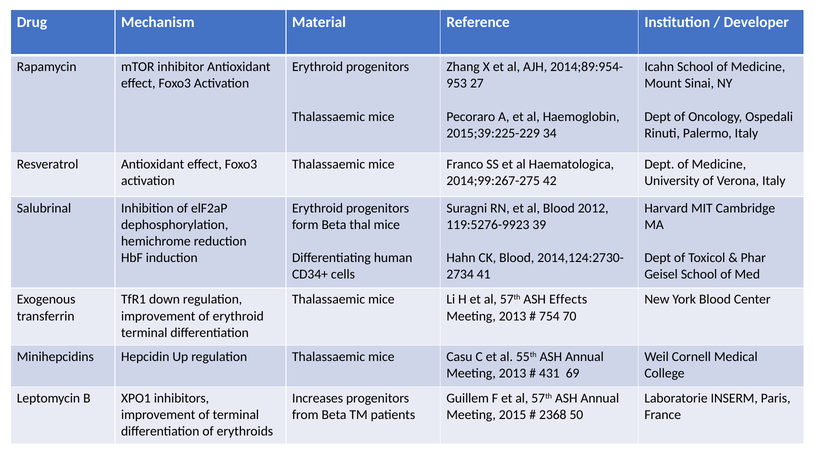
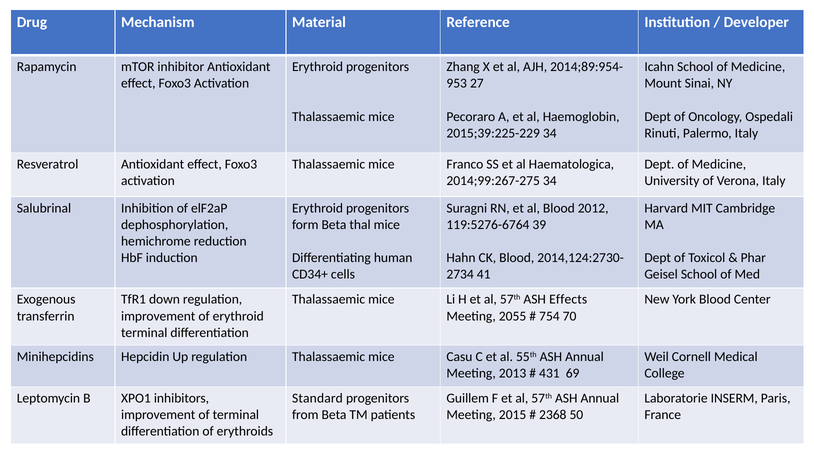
2014;99:267-275 42: 42 -> 34
119:5276-9923: 119:5276-9923 -> 119:5276-6764
2013 at (513, 316): 2013 -> 2055
Increases: Increases -> Standard
